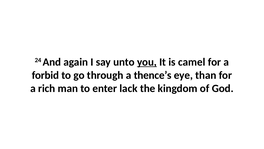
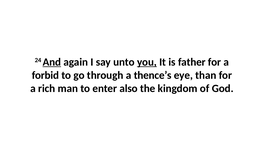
And underline: none -> present
camel: camel -> father
lack: lack -> also
